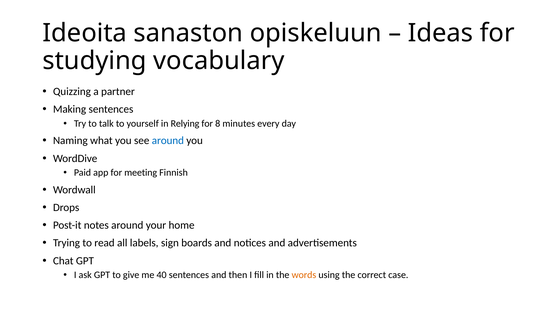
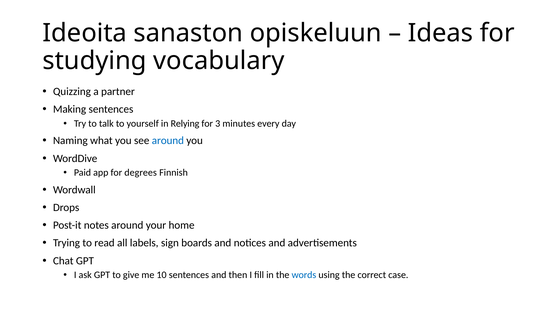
8: 8 -> 3
meeting: meeting -> degrees
40: 40 -> 10
words colour: orange -> blue
